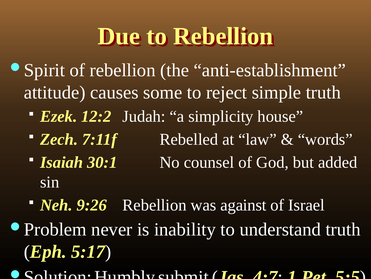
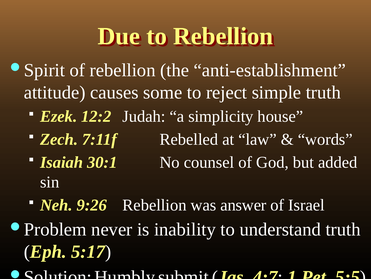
against: against -> answer
